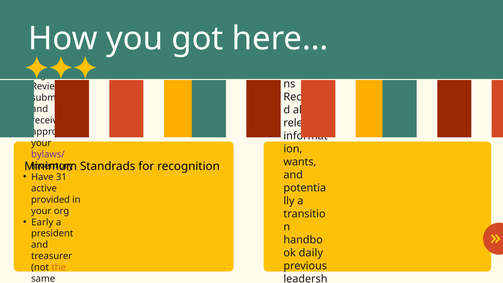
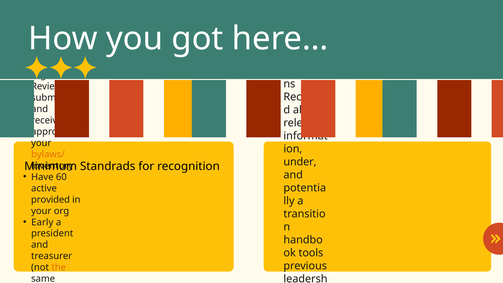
bylaws/ colour: purple -> orange
wants: wants -> under
31: 31 -> 60
daily: daily -> tools
